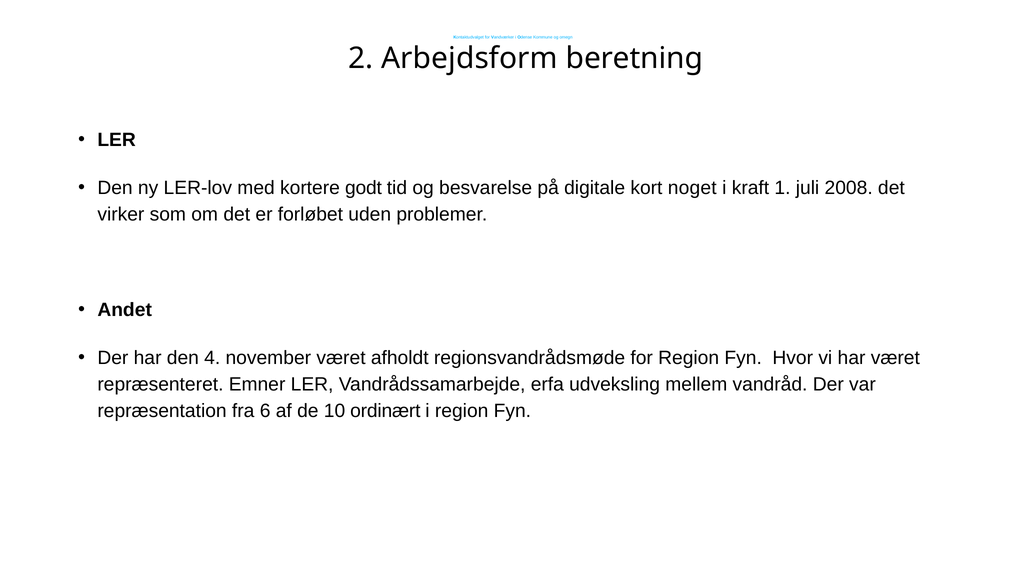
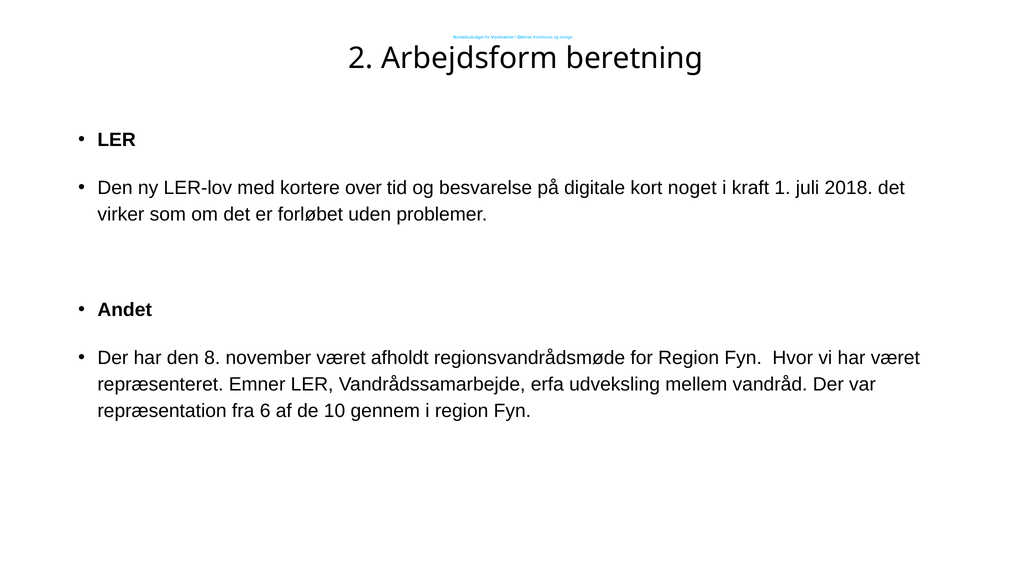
godt: godt -> over
2008: 2008 -> 2018
4: 4 -> 8
ordinært: ordinært -> gennem
